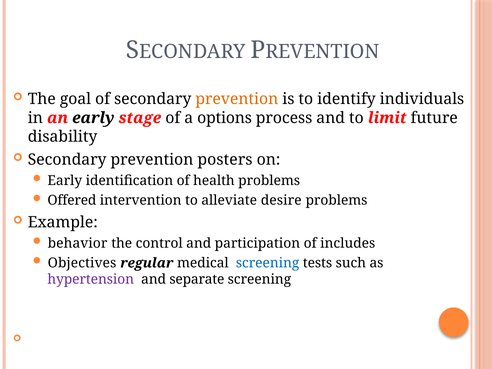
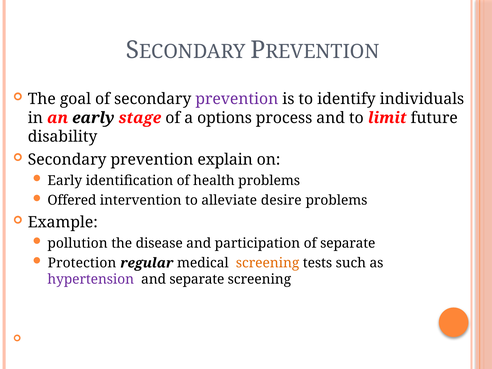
prevention at (237, 99) colour: orange -> purple
posters: posters -> explain
behavior: behavior -> pollution
control: control -> disease
of includes: includes -> separate
Objectives: Objectives -> Protection
screening at (268, 263) colour: blue -> orange
